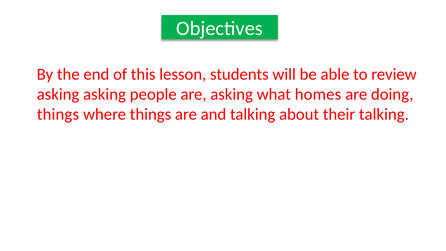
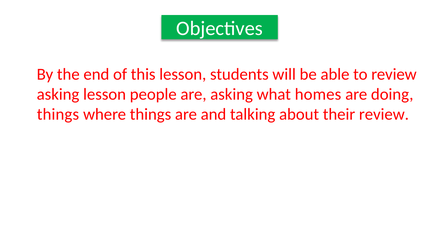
asking asking: asking -> lesson
their talking: talking -> review
